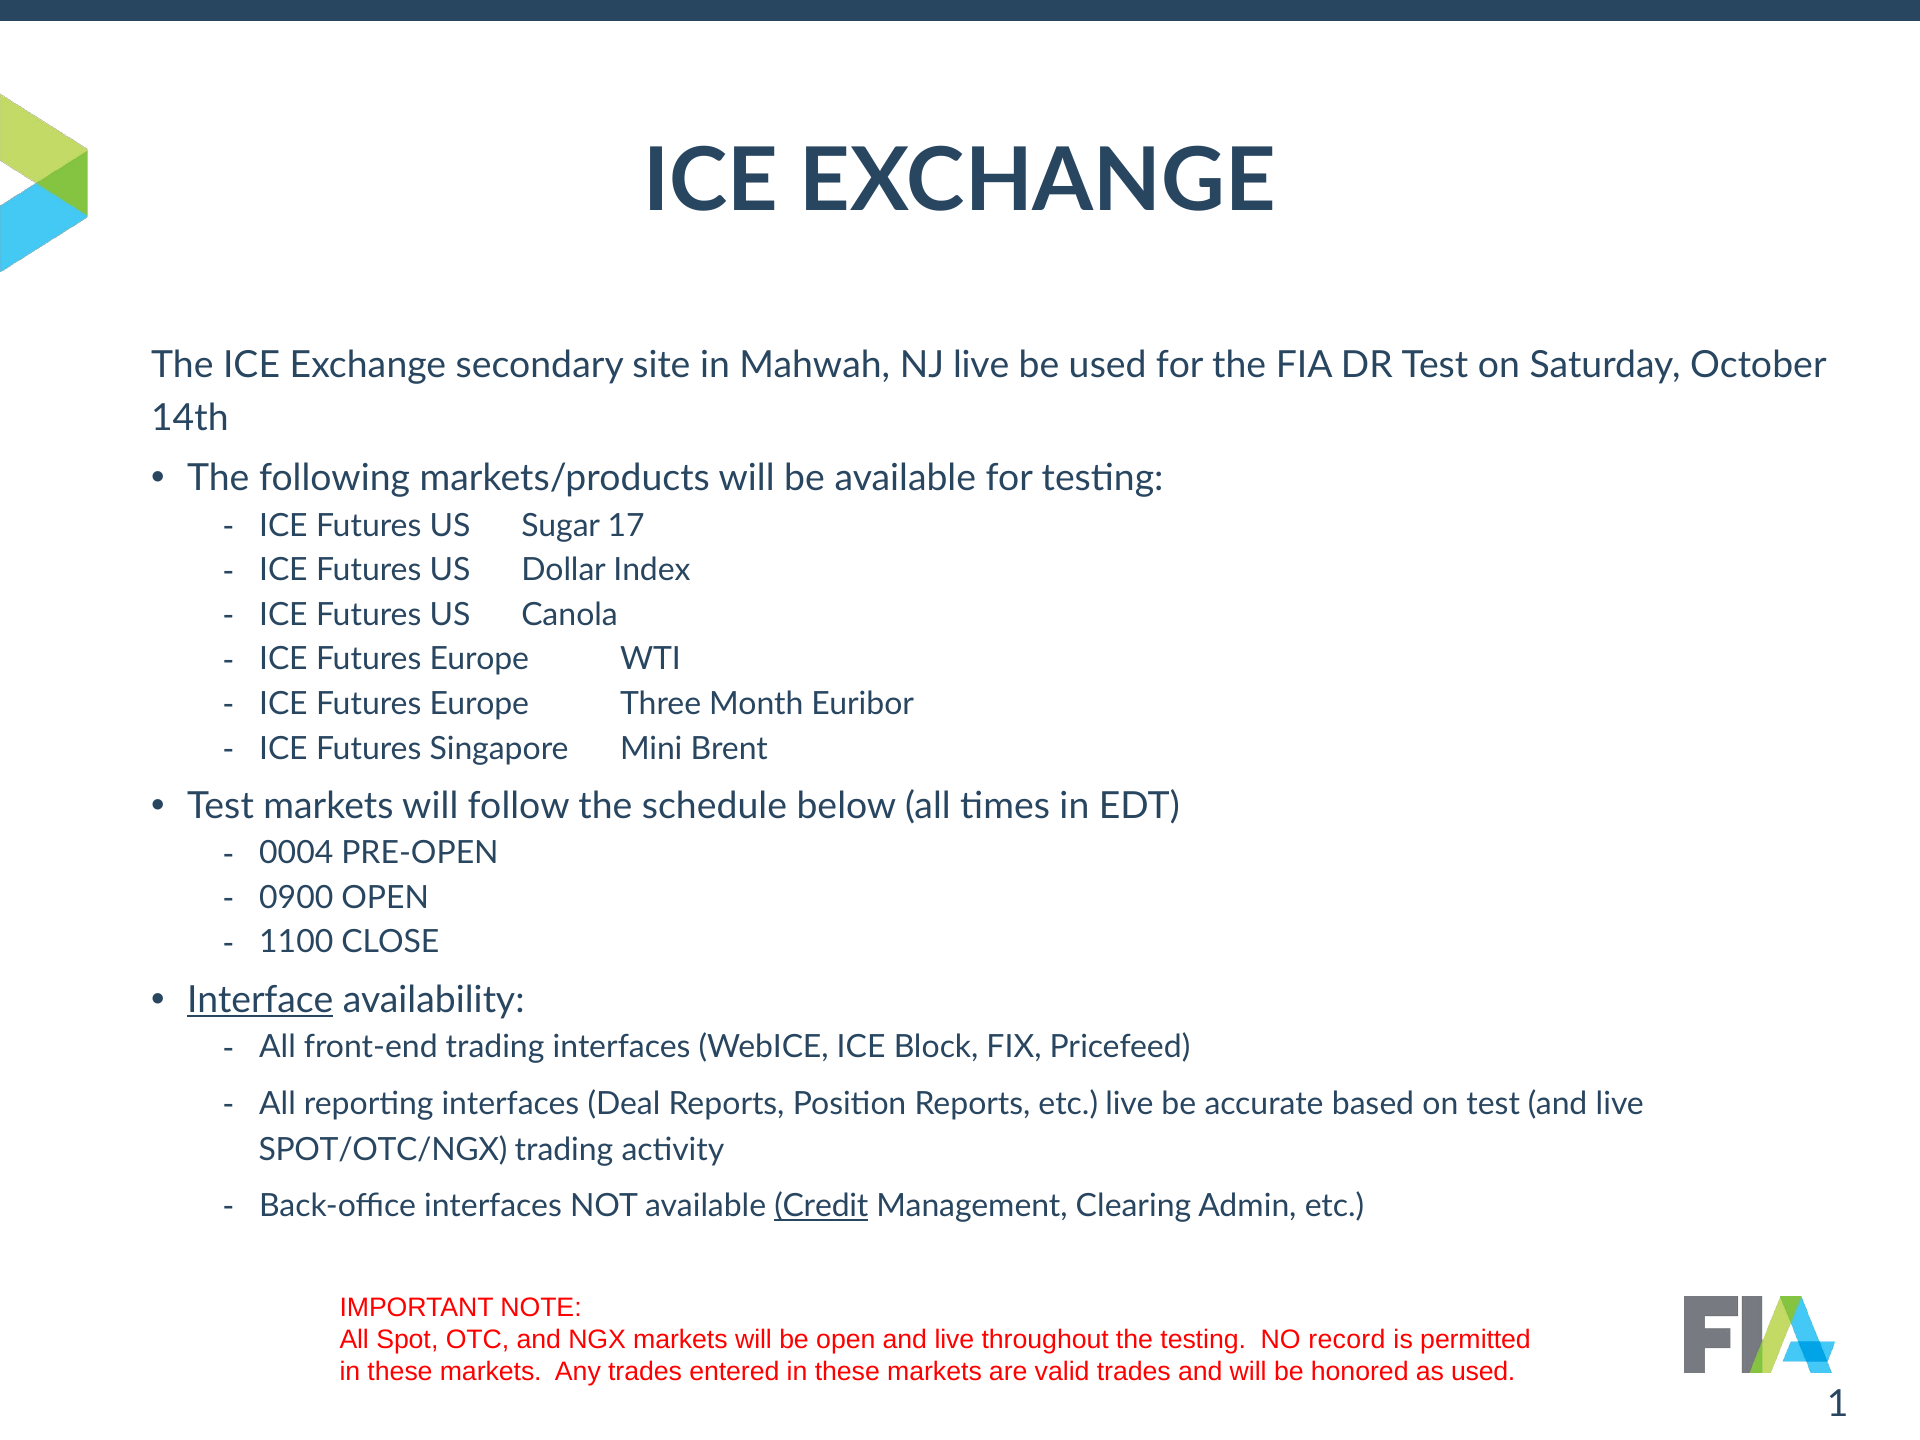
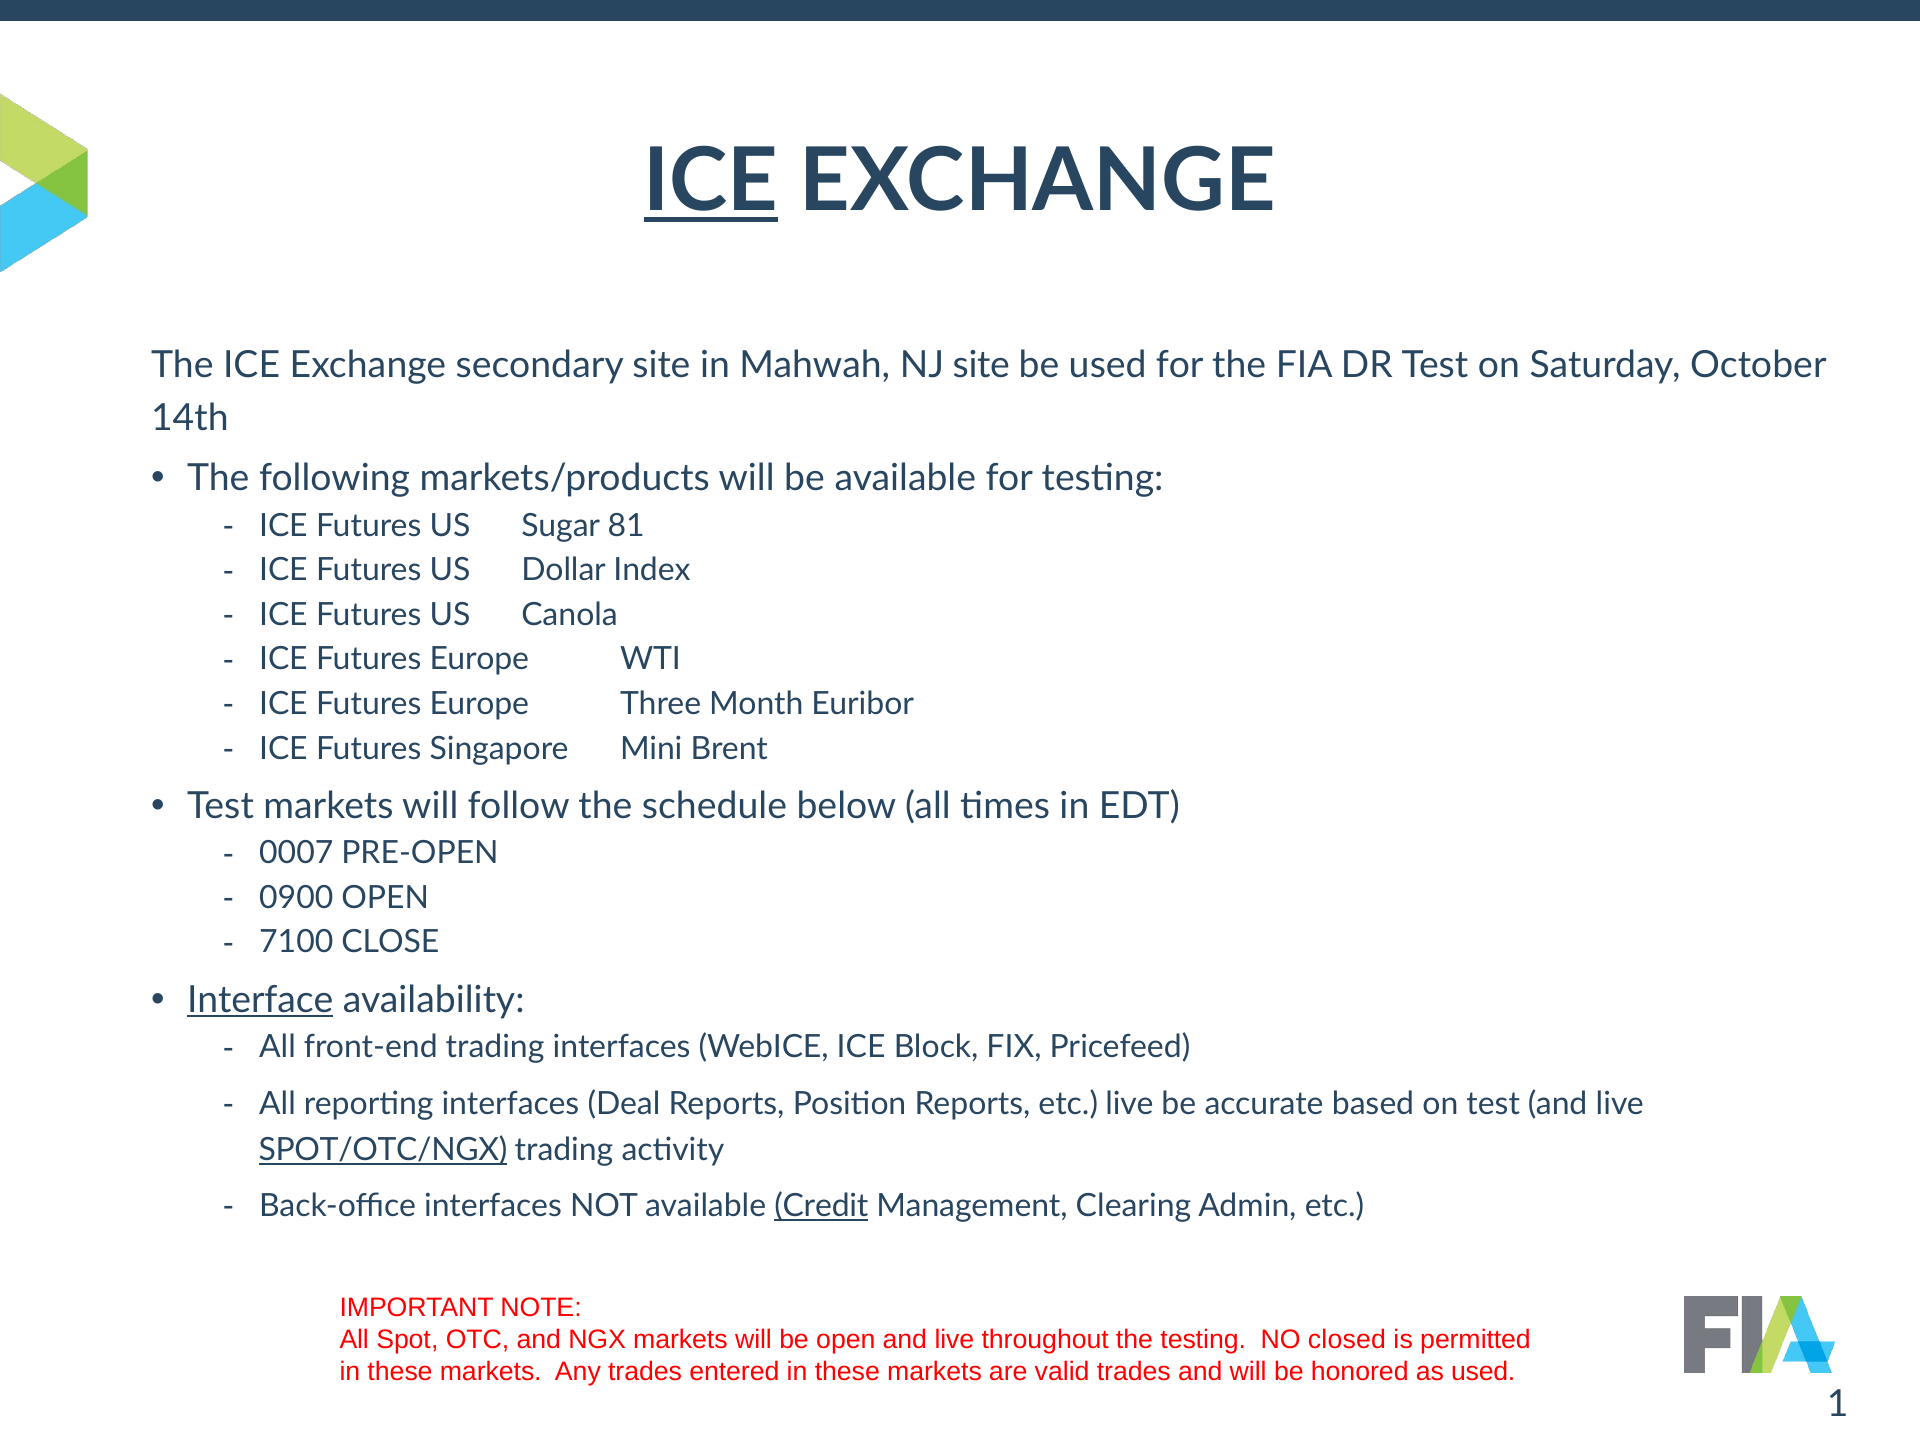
ICE at (711, 182) underline: none -> present
NJ live: live -> site
17: 17 -> 81
0004: 0004 -> 0007
1100: 1100 -> 7100
SPOT/OTC/NGX underline: none -> present
record: record -> closed
